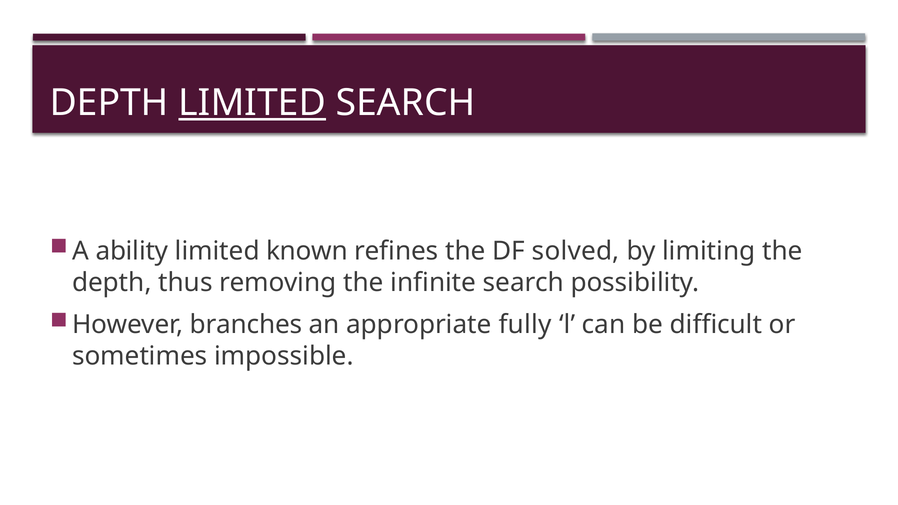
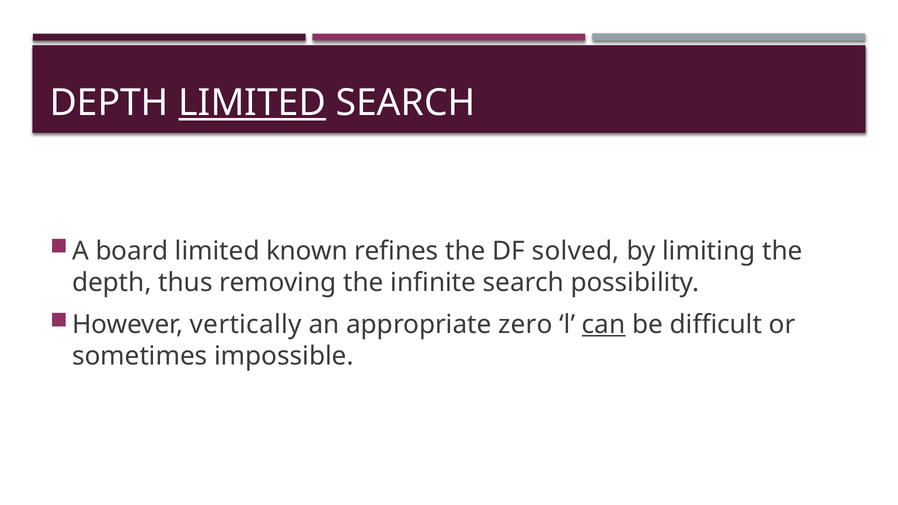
ability: ability -> board
branches: branches -> vertically
fully: fully -> zero
can underline: none -> present
